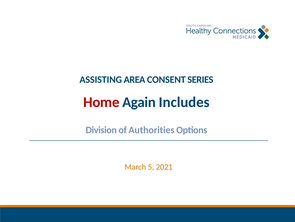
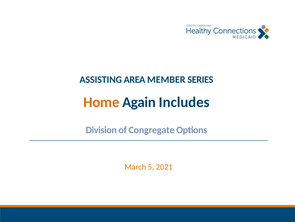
CONSENT: CONSENT -> MEMBER
Home colour: red -> orange
Authorities: Authorities -> Congregate
